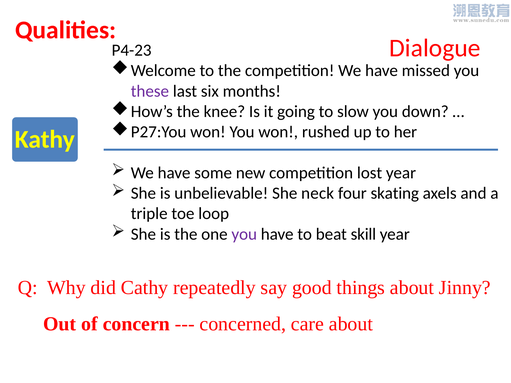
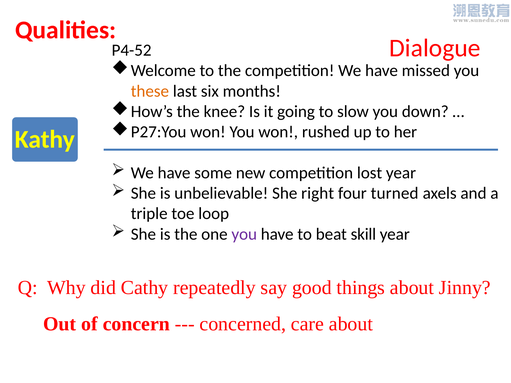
P4-23: P4-23 -> P4-52
these colour: purple -> orange
neck: neck -> right
skating: skating -> turned
